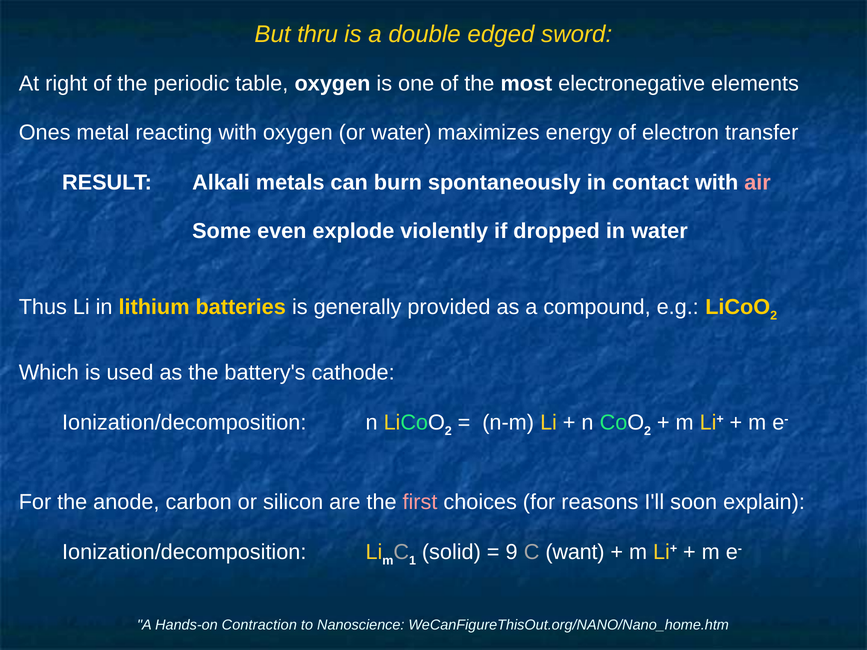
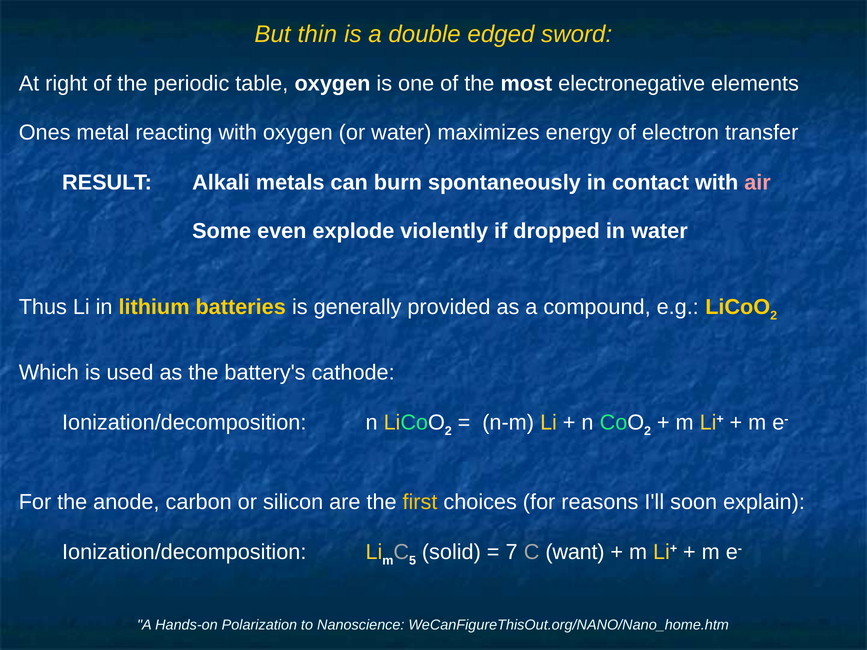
thru: thru -> thin
first colour: pink -> yellow
1: 1 -> 5
9: 9 -> 7
Contraction: Contraction -> Polarization
